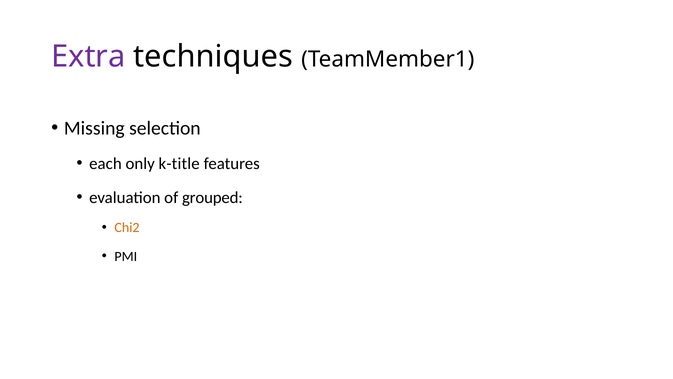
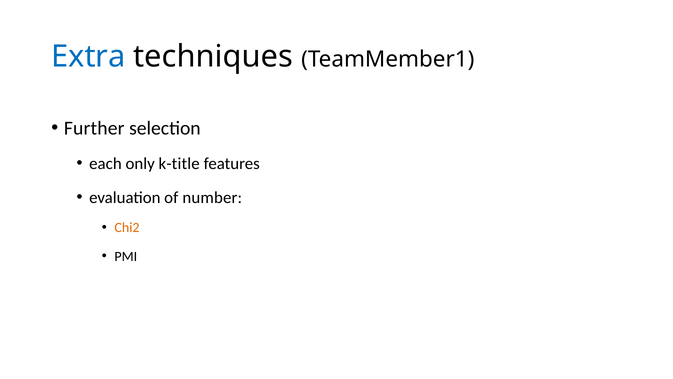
Extra colour: purple -> blue
Missing: Missing -> Further
grouped: grouped -> number
